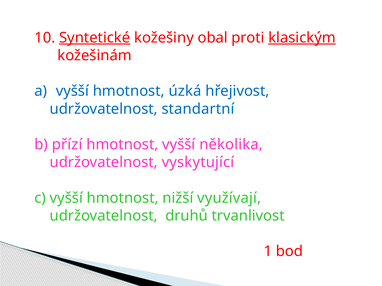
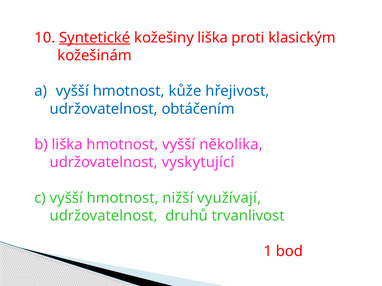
kožešiny obal: obal -> liška
klasickým underline: present -> none
úzká: úzká -> kůže
standartní: standartní -> obtáčením
b přízí: přízí -> liška
